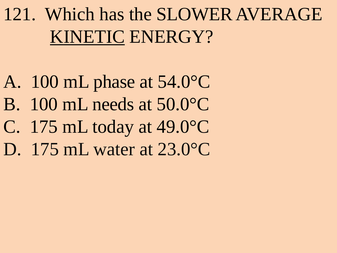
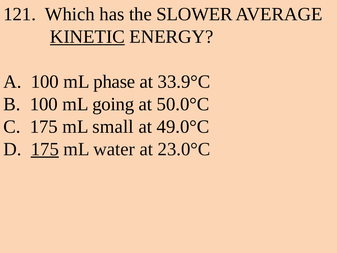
54.0°C: 54.0°C -> 33.9°C
needs: needs -> going
today: today -> small
175 at (45, 149) underline: none -> present
